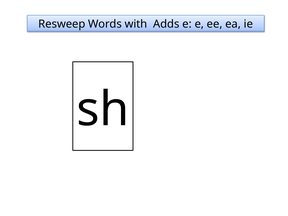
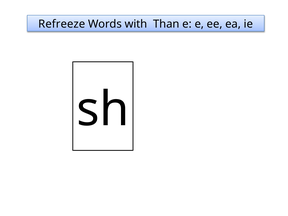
Resweep: Resweep -> Refreeze
Adds: Adds -> Than
